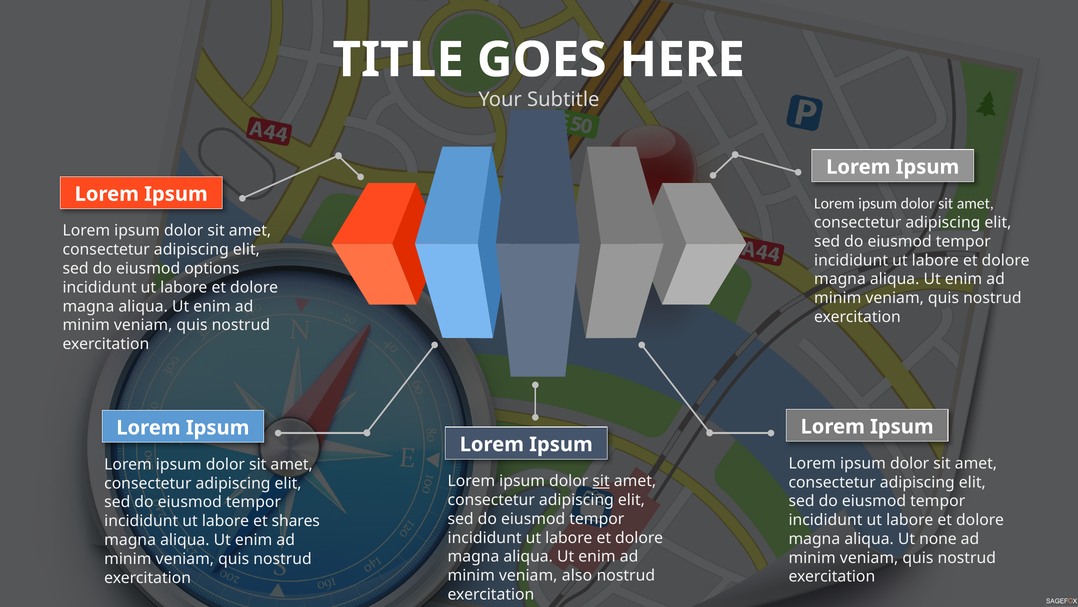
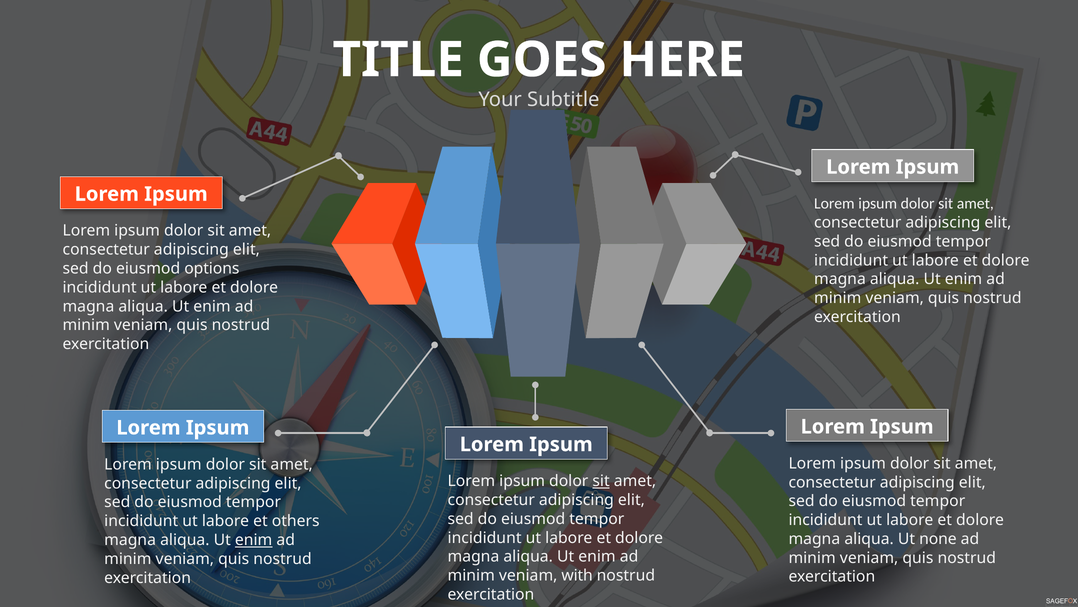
shares: shares -> others
enim at (254, 539) underline: none -> present
also: also -> with
